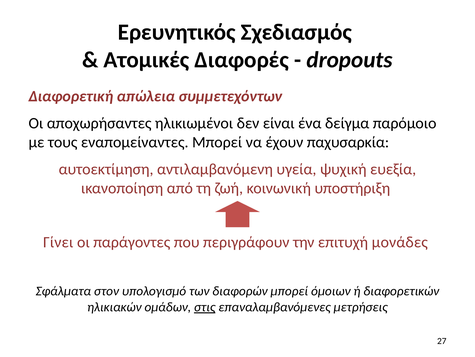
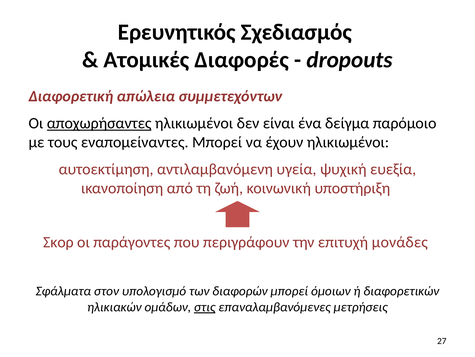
αποχωρήσαντες underline: none -> present
έχουν παχυσαρκία: παχυσαρκία -> ηλικιωμένοι
Γίνει: Γίνει -> Σκορ
